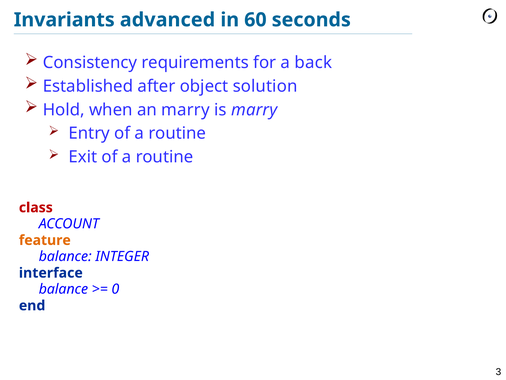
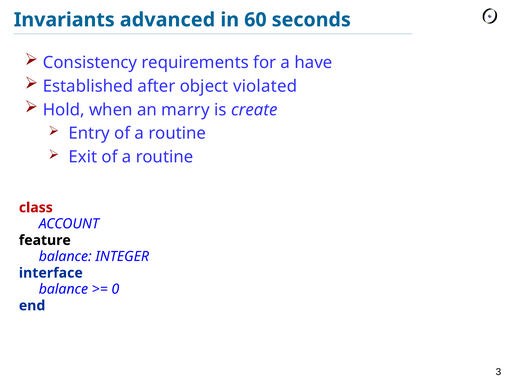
back: back -> have
solution: solution -> violated
is marry: marry -> create
feature colour: orange -> black
